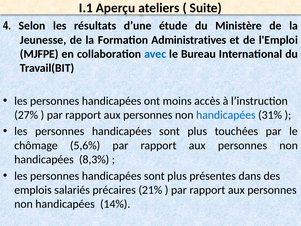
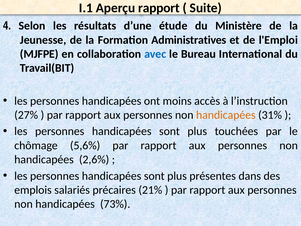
Aperçu ateliers: ateliers -> rapport
handicapées at (226, 115) colour: blue -> orange
8,3%: 8,3% -> 2,6%
14%: 14% -> 73%
